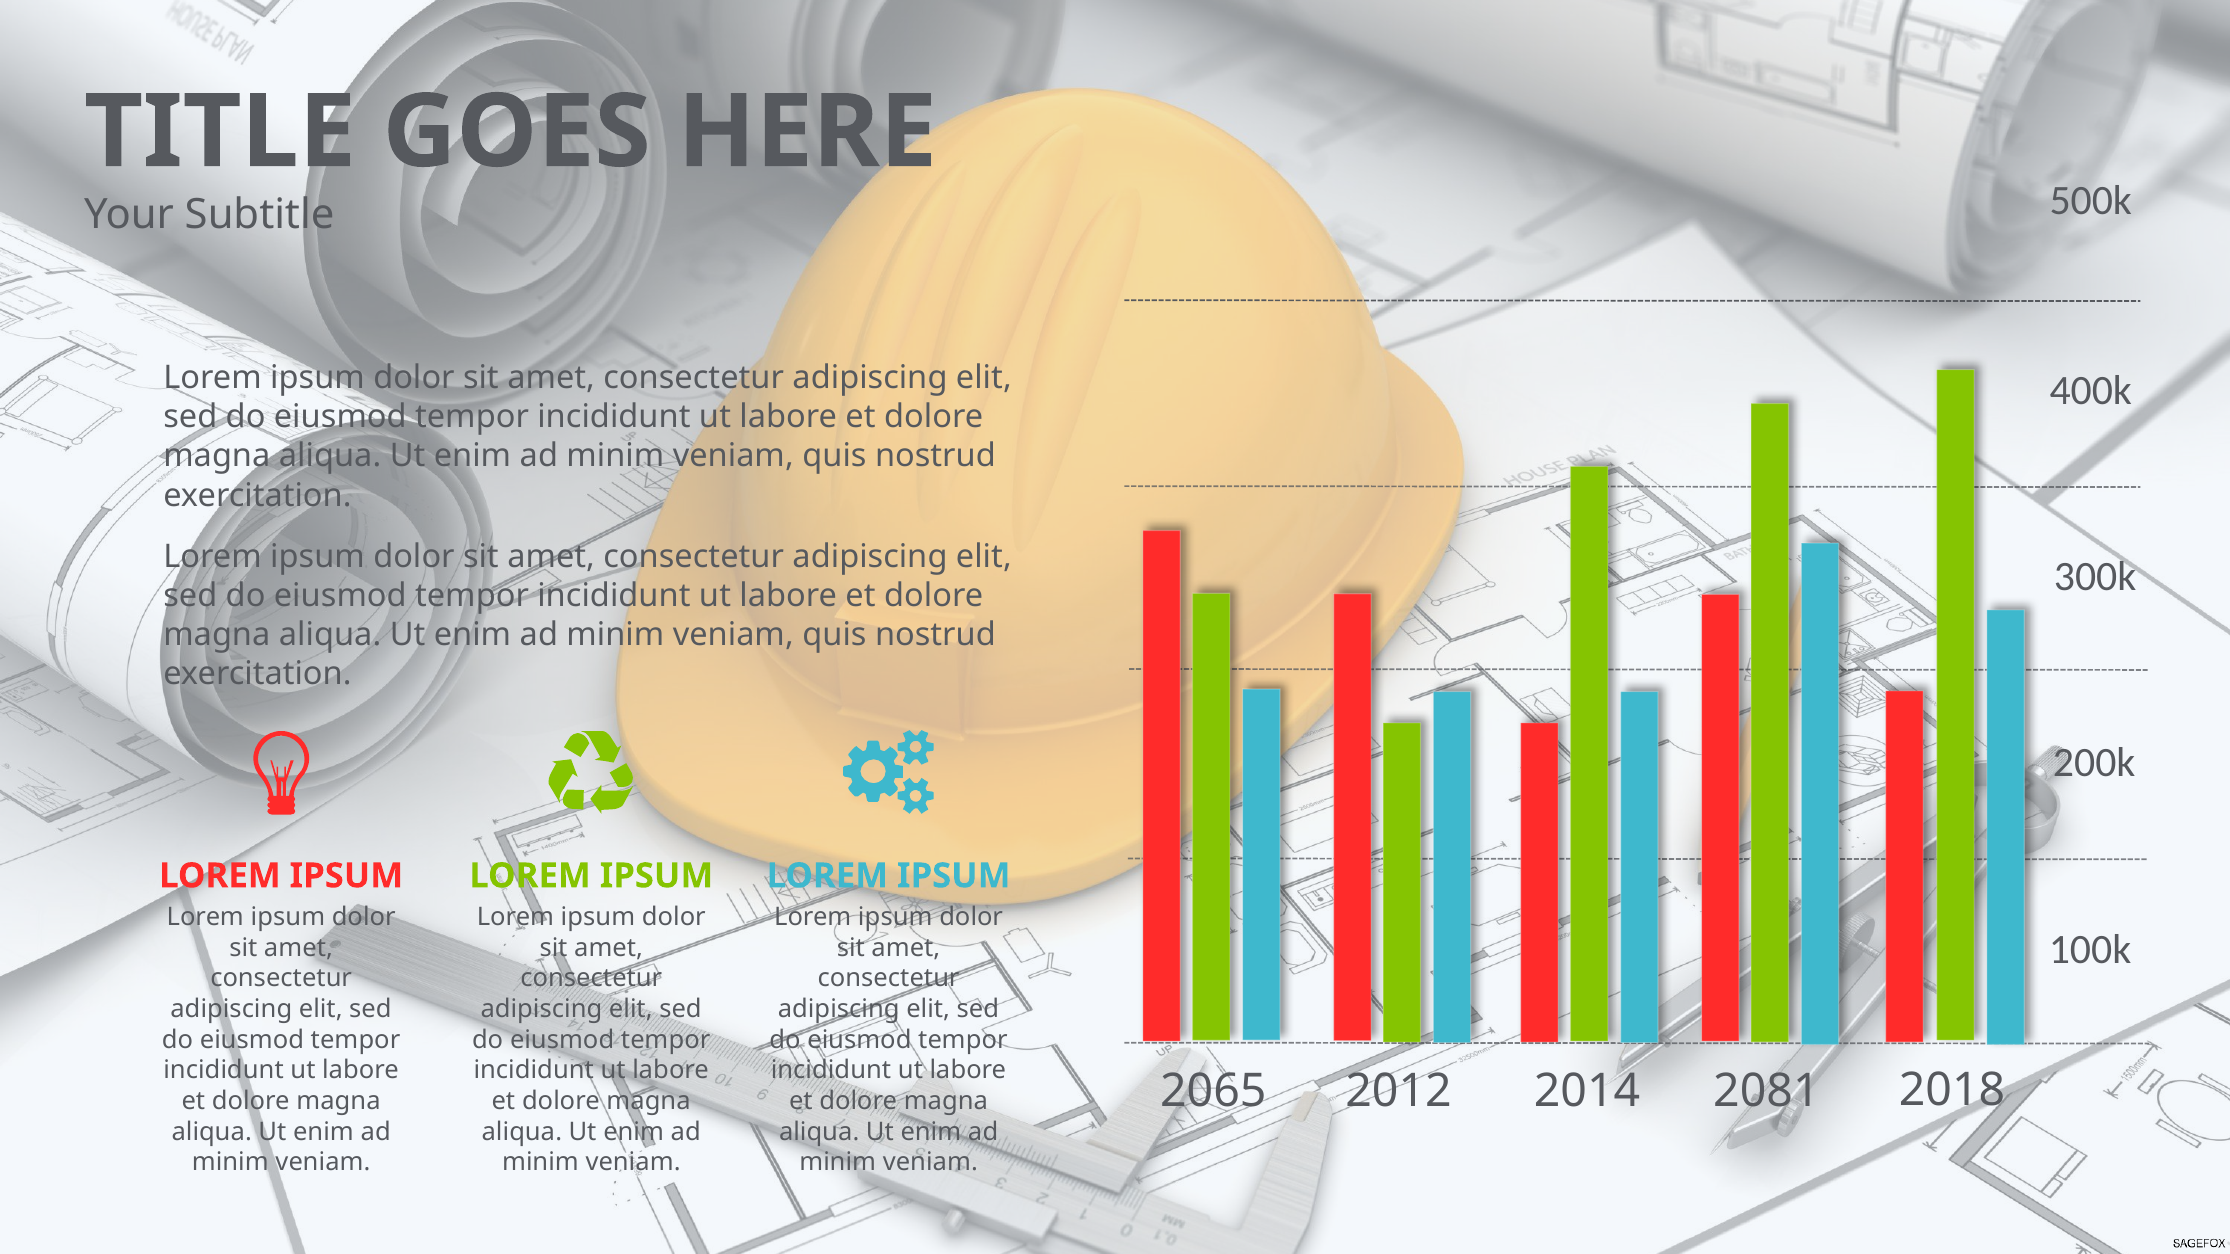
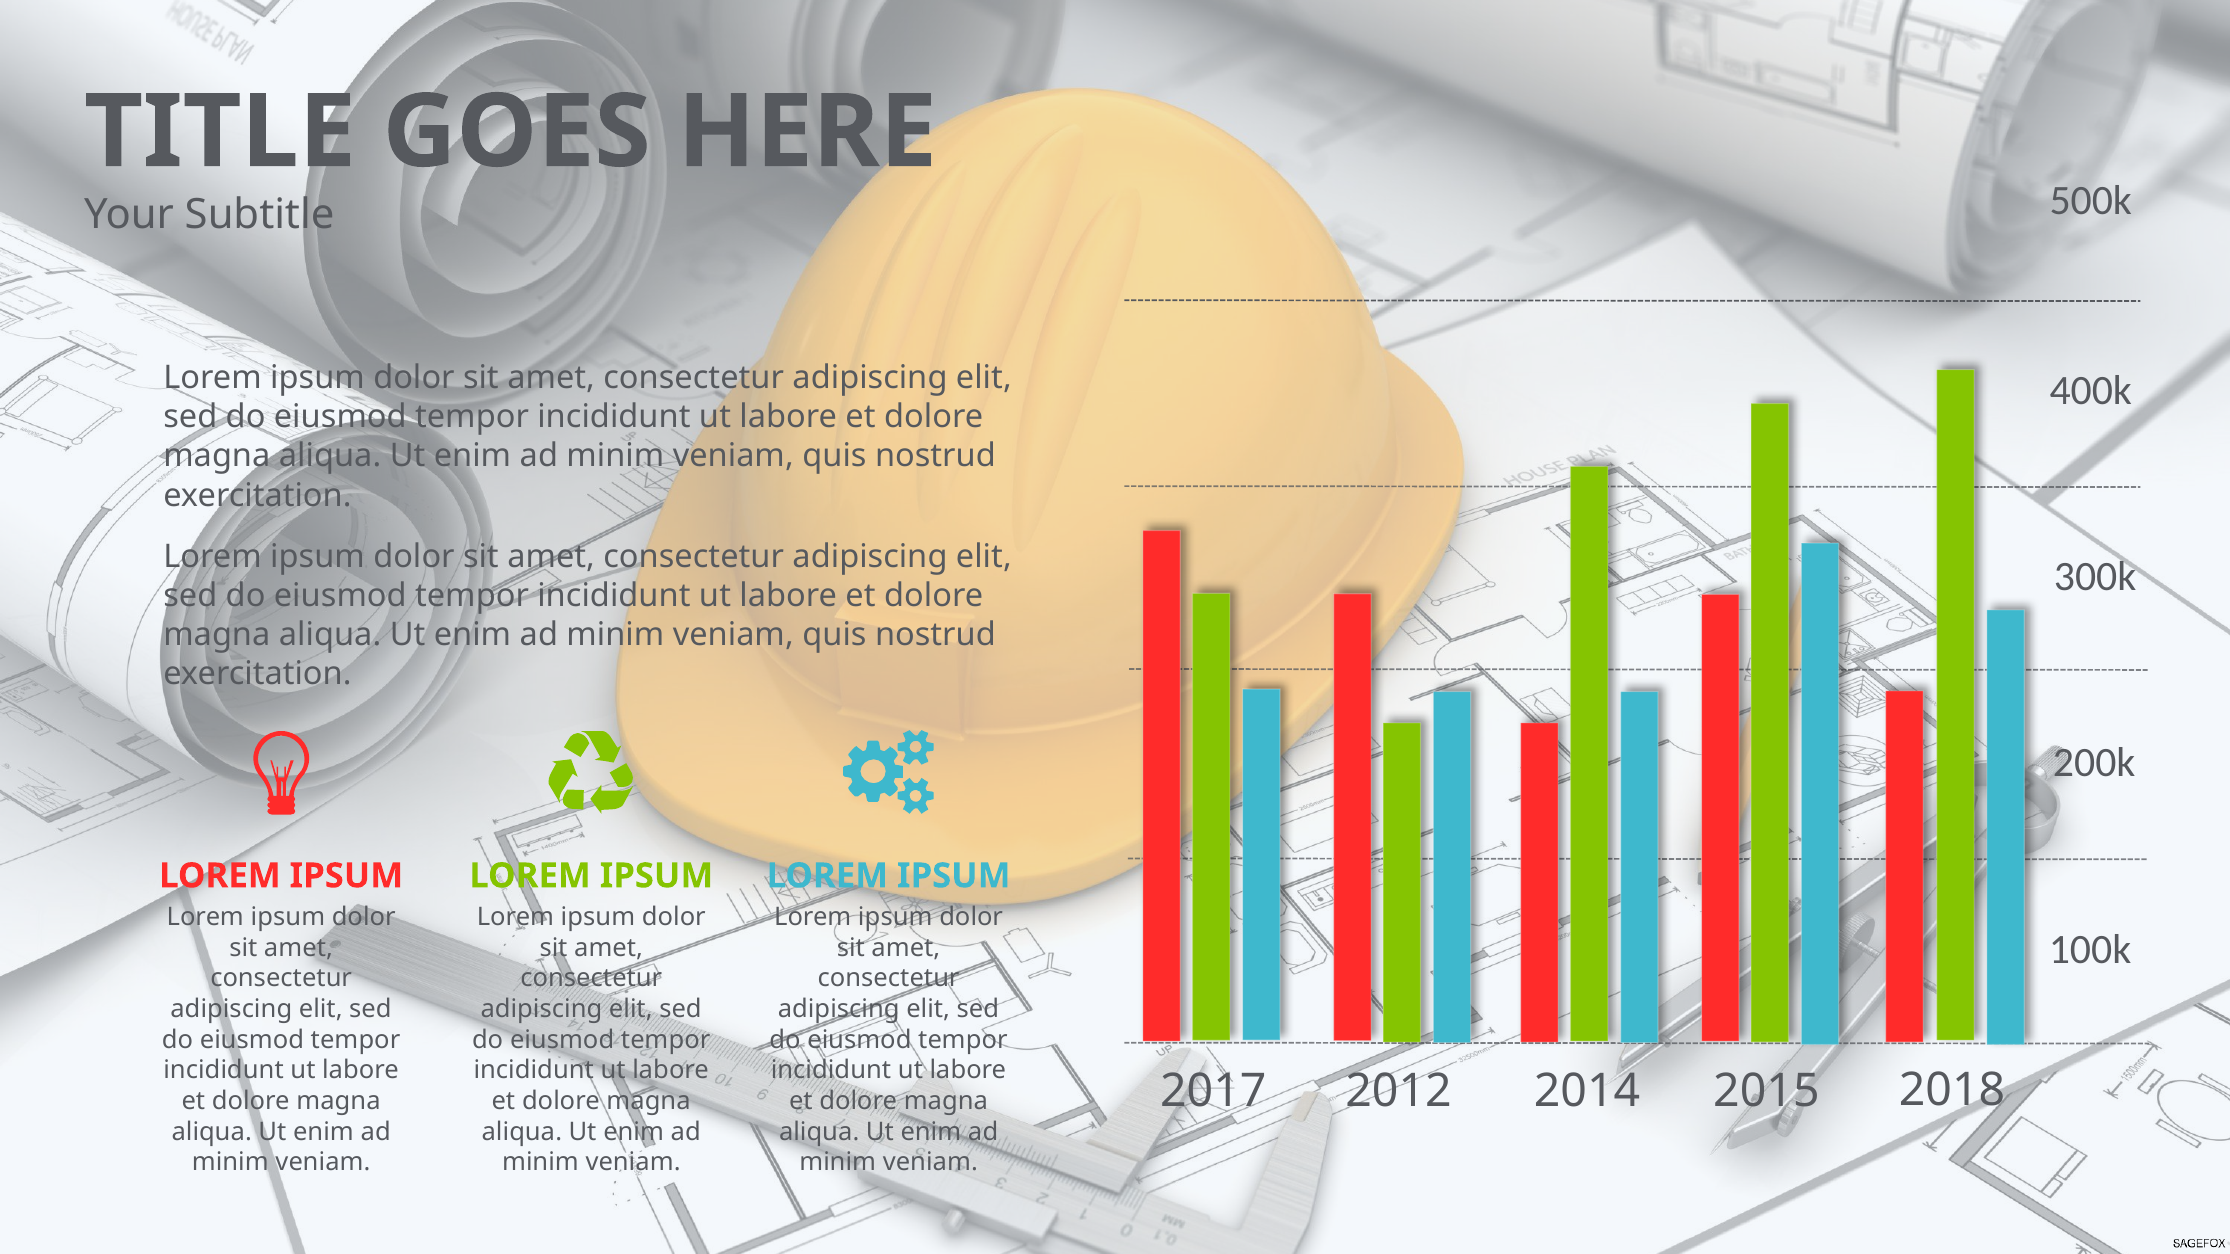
2065: 2065 -> 2017
2081: 2081 -> 2015
